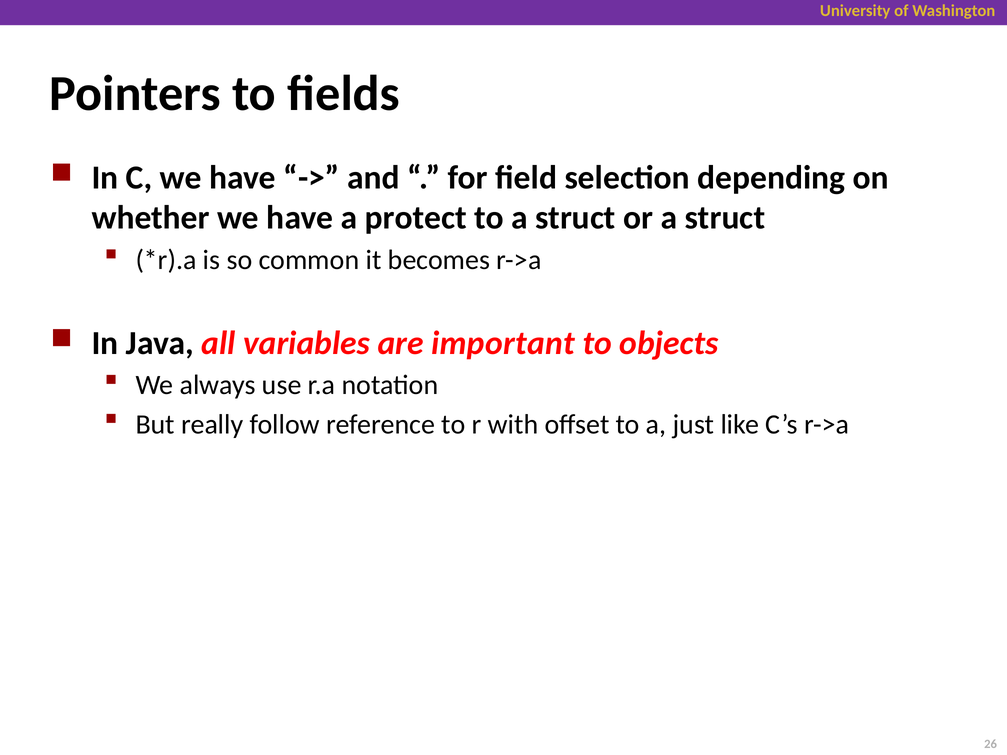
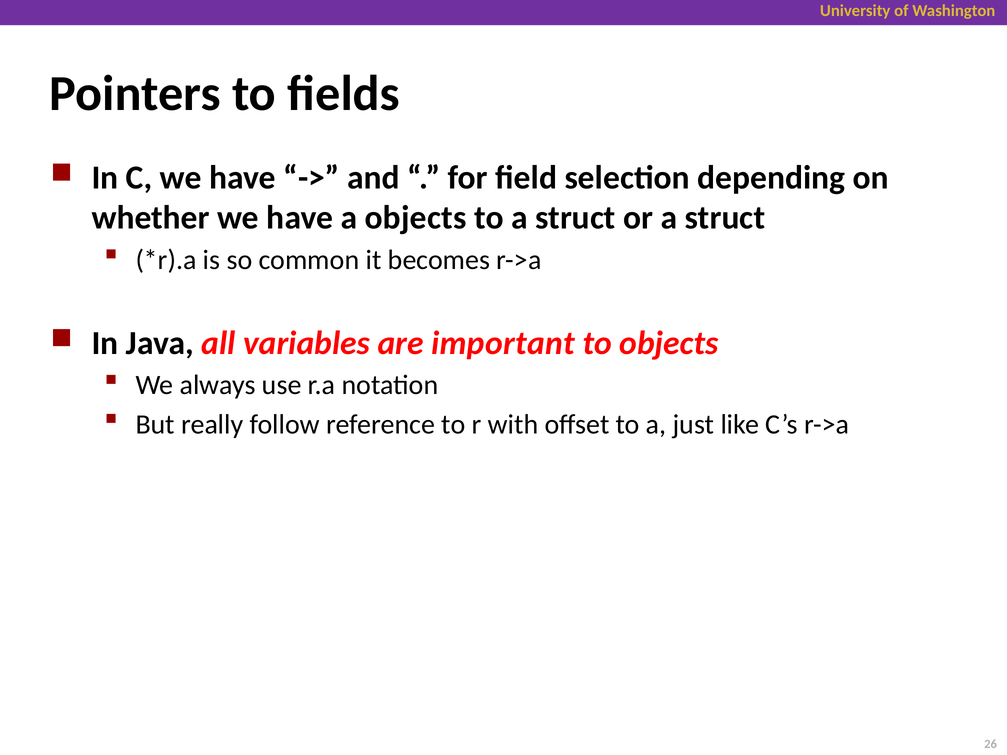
a protect: protect -> objects
